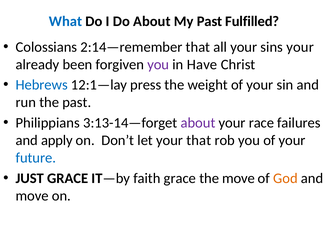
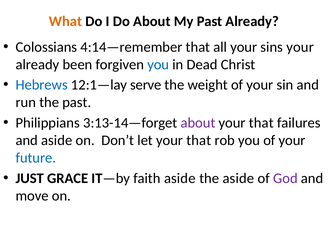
What colour: blue -> orange
Past Fulfilled: Fulfilled -> Already
2:14—remember: 2:14—remember -> 4:14—remember
you at (158, 64) colour: purple -> blue
Have: Have -> Dead
press: press -> serve
race at (261, 123): race -> that
and apply: apply -> aside
faith grace: grace -> aside
the move: move -> aside
God colour: orange -> purple
